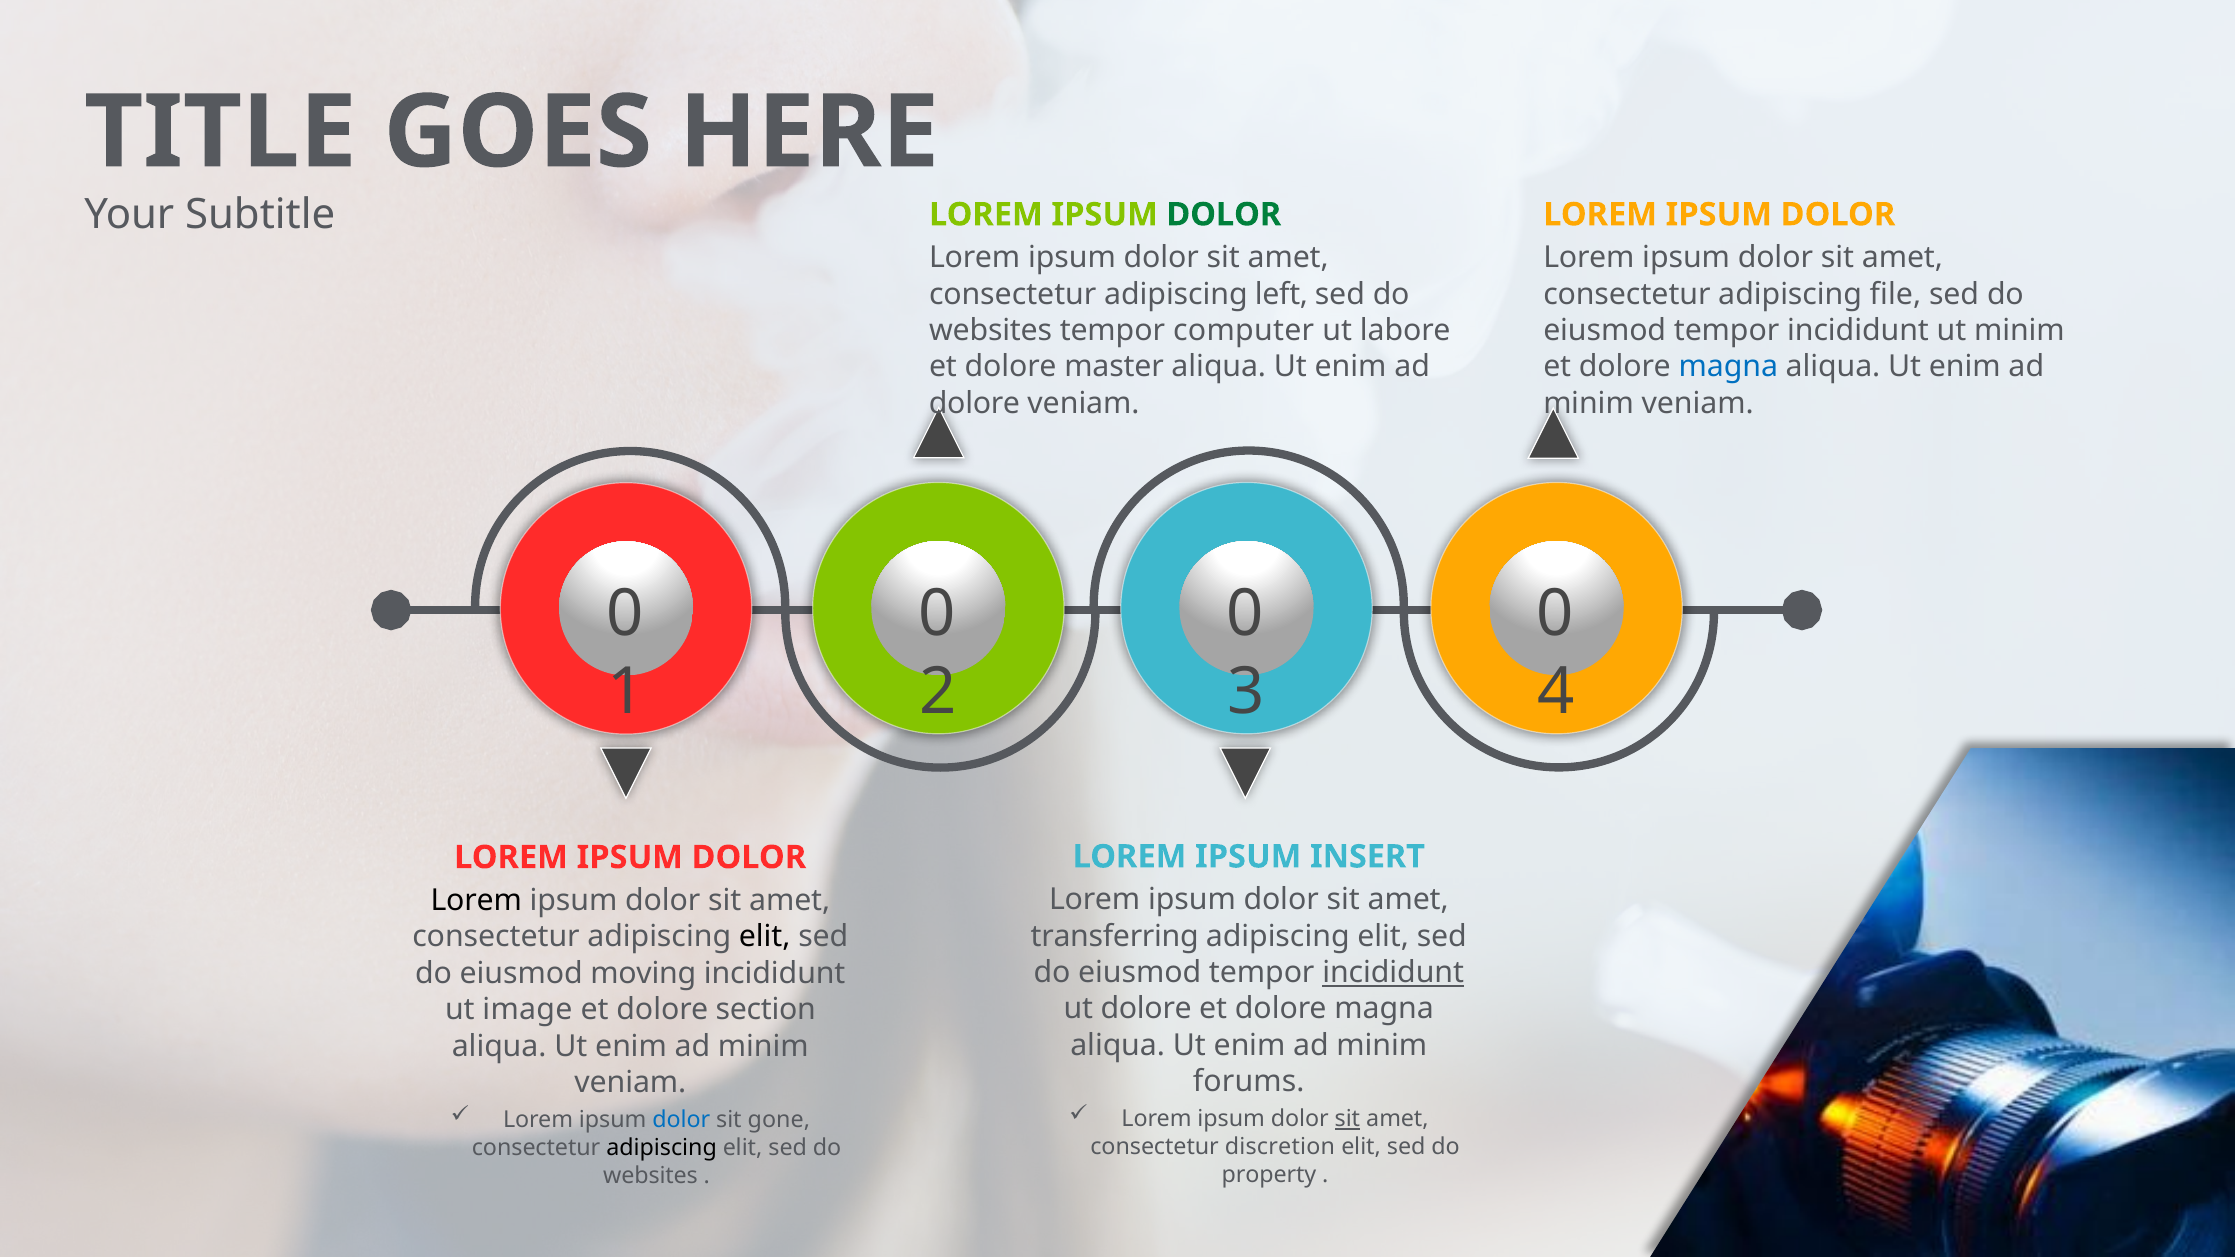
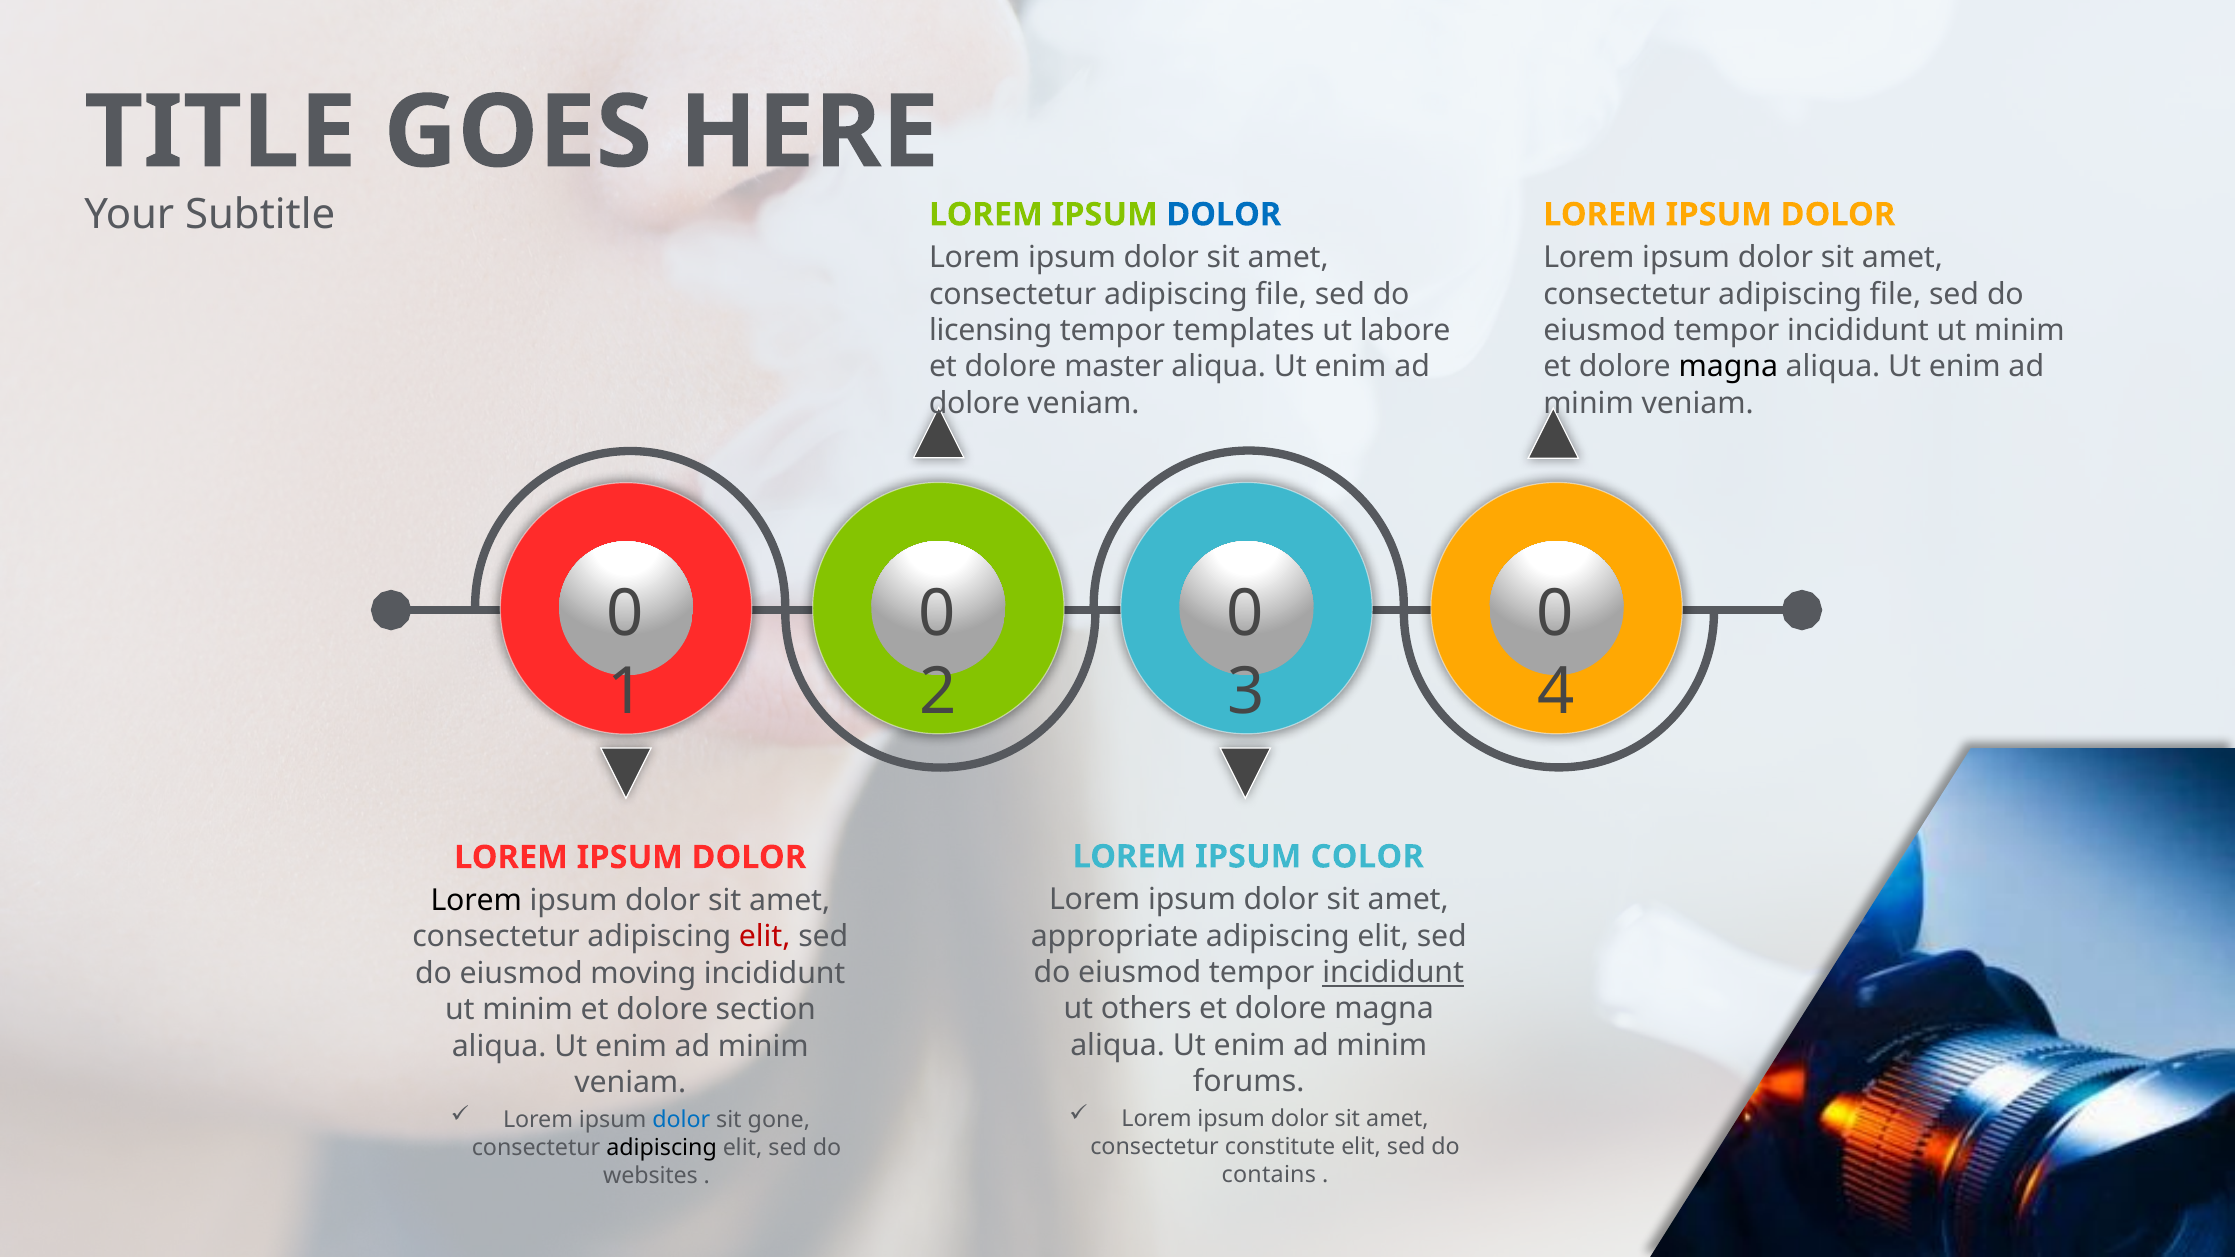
DOLOR at (1224, 215) colour: green -> blue
left at (1281, 294): left -> file
websites at (991, 331): websites -> licensing
computer: computer -> templates
magna at (1728, 367) colour: blue -> black
INSERT: INSERT -> COLOR
transferring: transferring -> appropriate
elit at (765, 937) colour: black -> red
ut dolore: dolore -> others
image at (527, 1010): image -> minim
sit at (1347, 1119) underline: present -> none
discretion: discretion -> constitute
property: property -> contains
